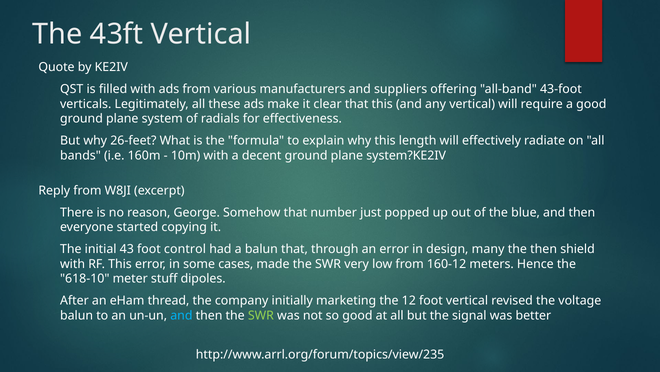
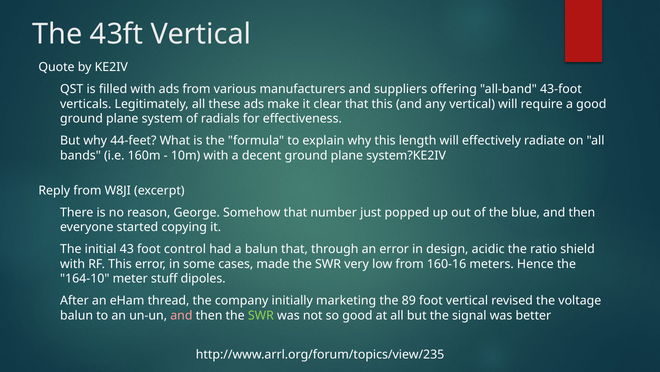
26-feet: 26-feet -> 44-feet
many: many -> acidic
the then: then -> ratio
160-12: 160-12 -> 160-16
618-10: 618-10 -> 164-10
12: 12 -> 89
and at (181, 315) colour: light blue -> pink
